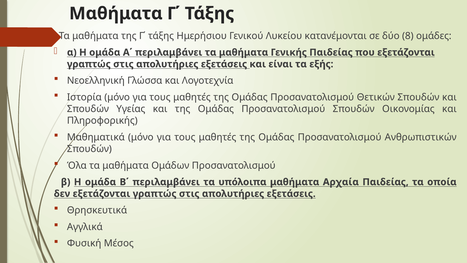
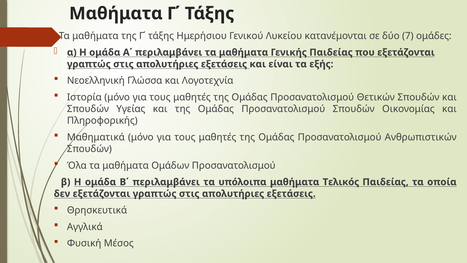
8: 8 -> 7
Αρχαία: Αρχαία -> Τελικός
